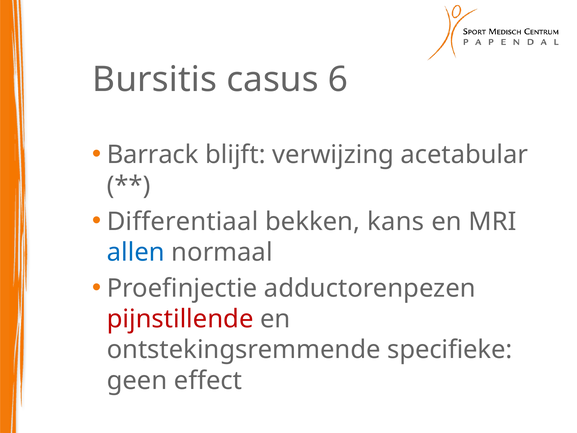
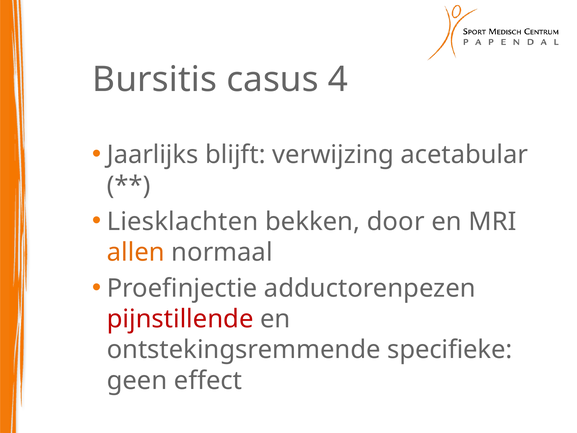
6: 6 -> 4
Barrack: Barrack -> Jaarlijks
Differentiaal: Differentiaal -> Liesklachten
kans: kans -> door
allen colour: blue -> orange
